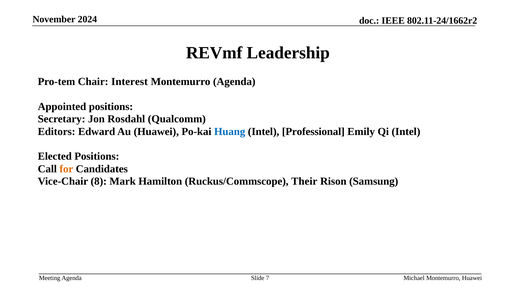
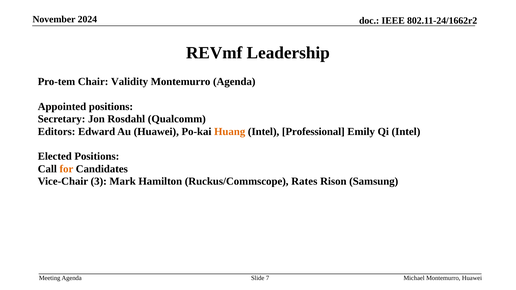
Interest: Interest -> Validity
Huang colour: blue -> orange
8: 8 -> 3
Their: Their -> Rates
